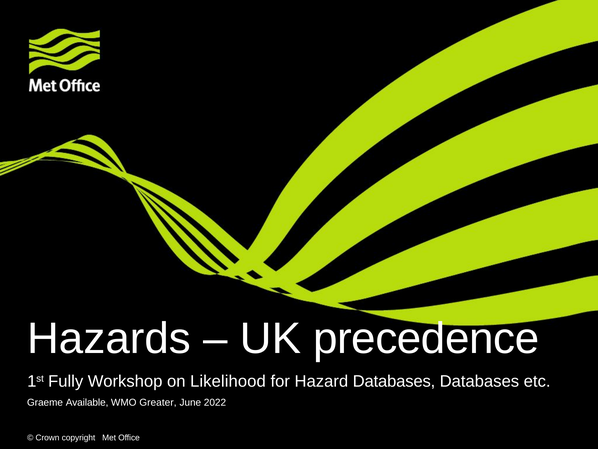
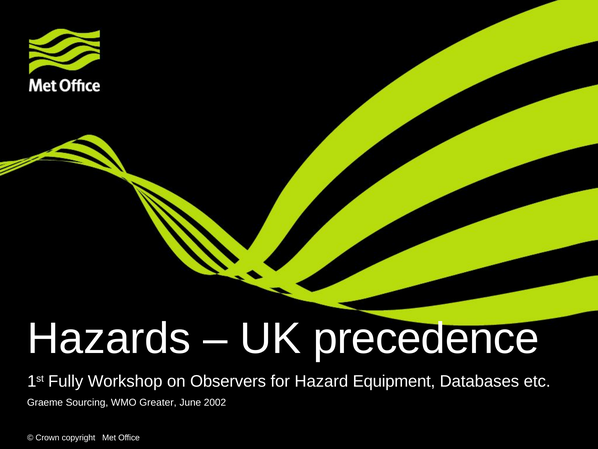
Likelihood: Likelihood -> Observers
Hazard Databases: Databases -> Equipment
Available: Available -> Sourcing
2022: 2022 -> 2002
